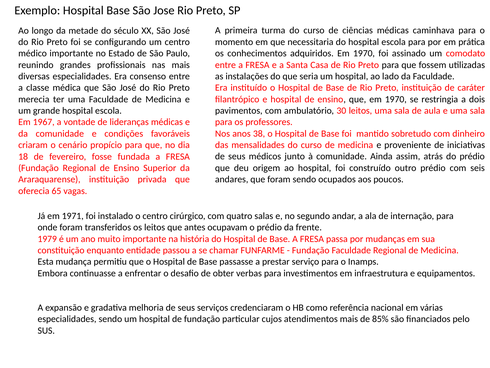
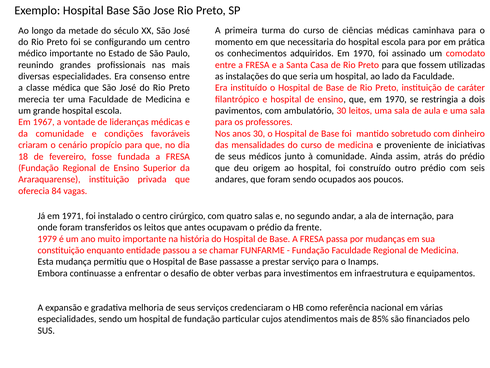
anos 38: 38 -> 30
65: 65 -> 84
